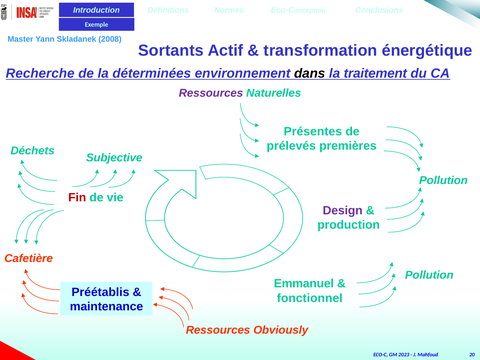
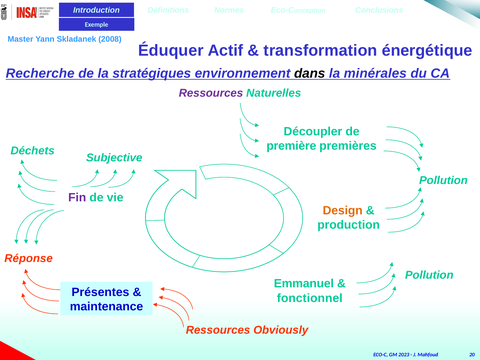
Sortants: Sortants -> Éduquer
déterminées: déterminées -> stratégiques
traitement: traitement -> minérales
Présentes: Présentes -> Découpler
prélevés: prélevés -> première
Fin colour: red -> purple
Design colour: purple -> orange
Cafetière: Cafetière -> Réponse
Préétablis: Préétablis -> Présentes
